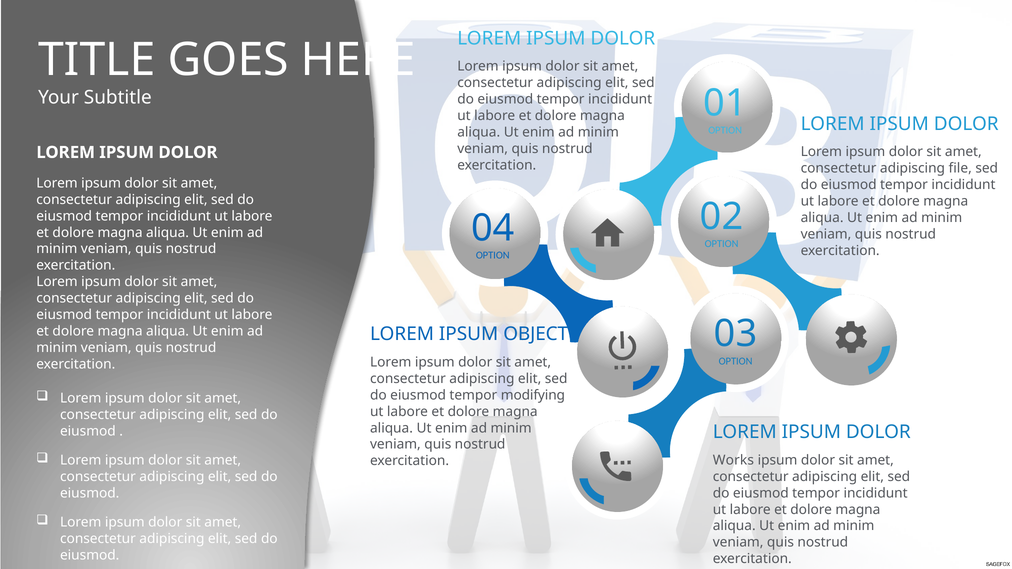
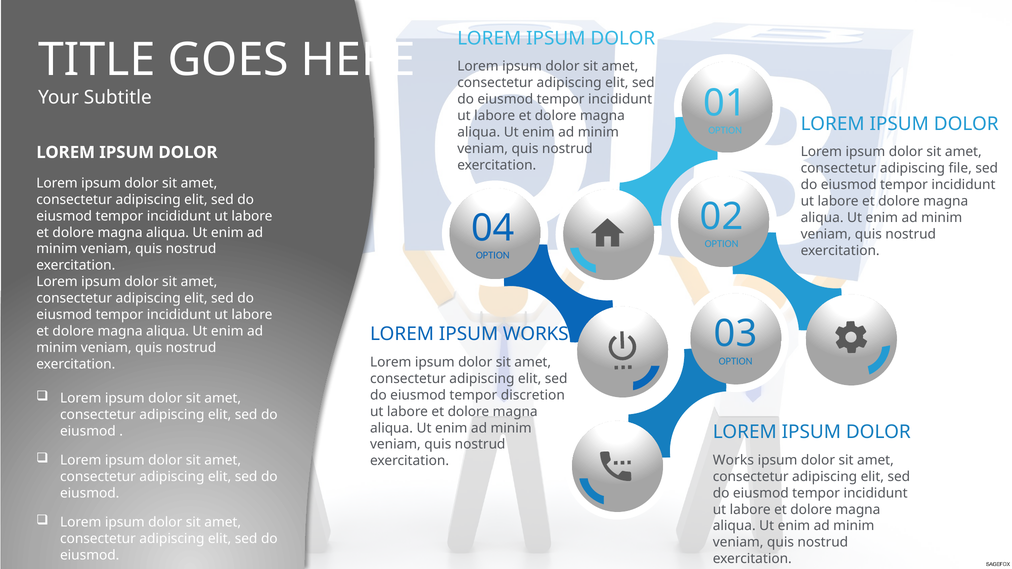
IPSUM OBJECT: OBJECT -> WORKS
modifying: modifying -> discretion
